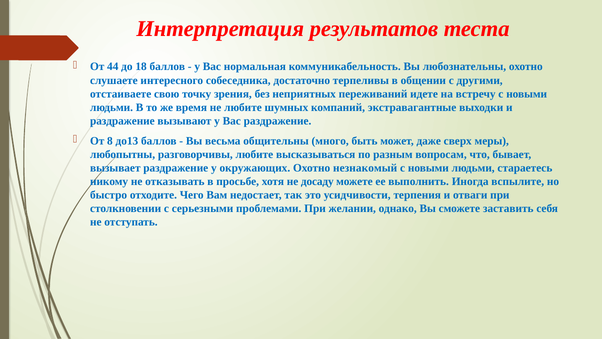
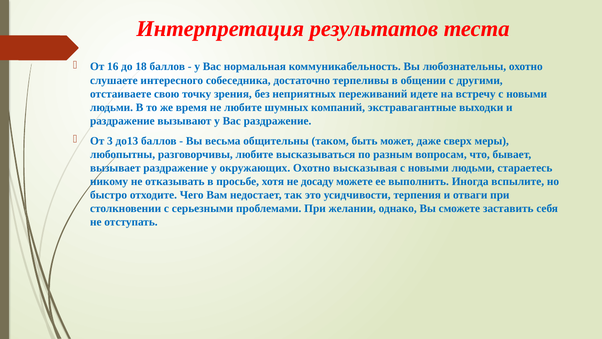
44: 44 -> 16
8: 8 -> 3
много: много -> таком
незнакомый: незнакомый -> высказывая
